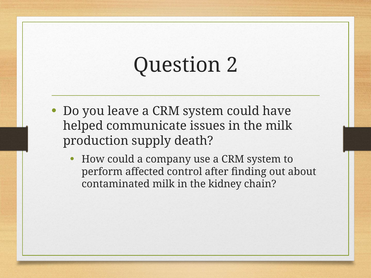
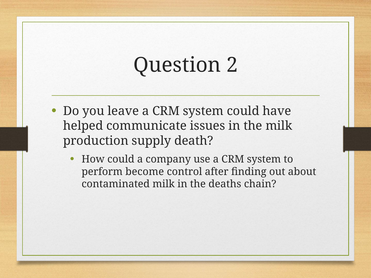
affected: affected -> become
kidney: kidney -> deaths
